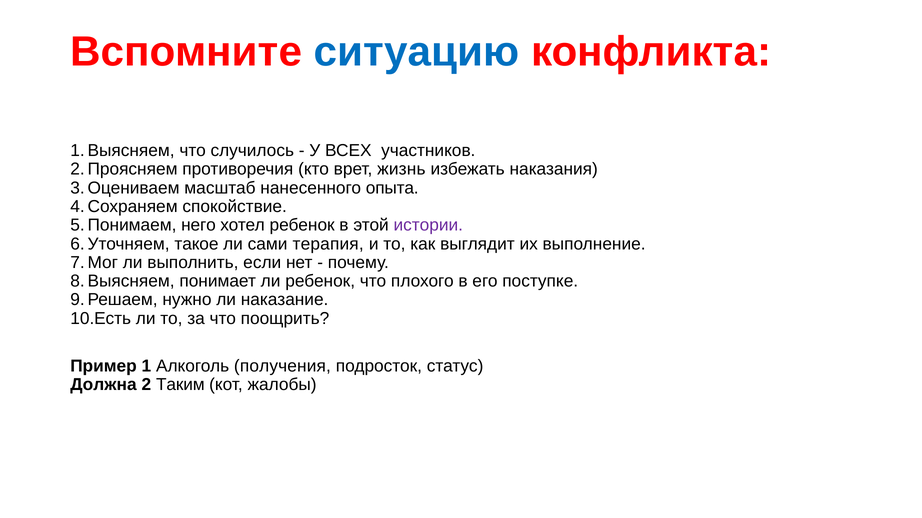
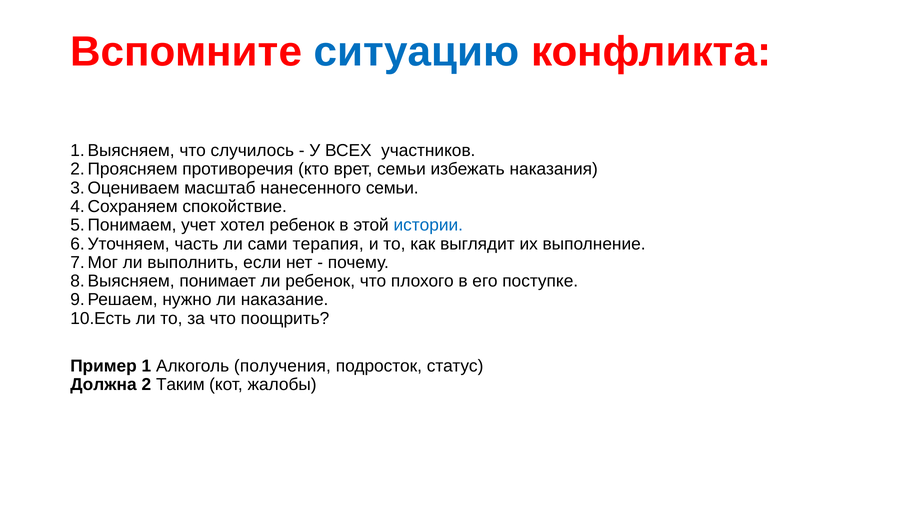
врет жизнь: жизнь -> семьи
нанесенного опыта: опыта -> семьи
него: него -> учет
истории colour: purple -> blue
такое: такое -> часть
